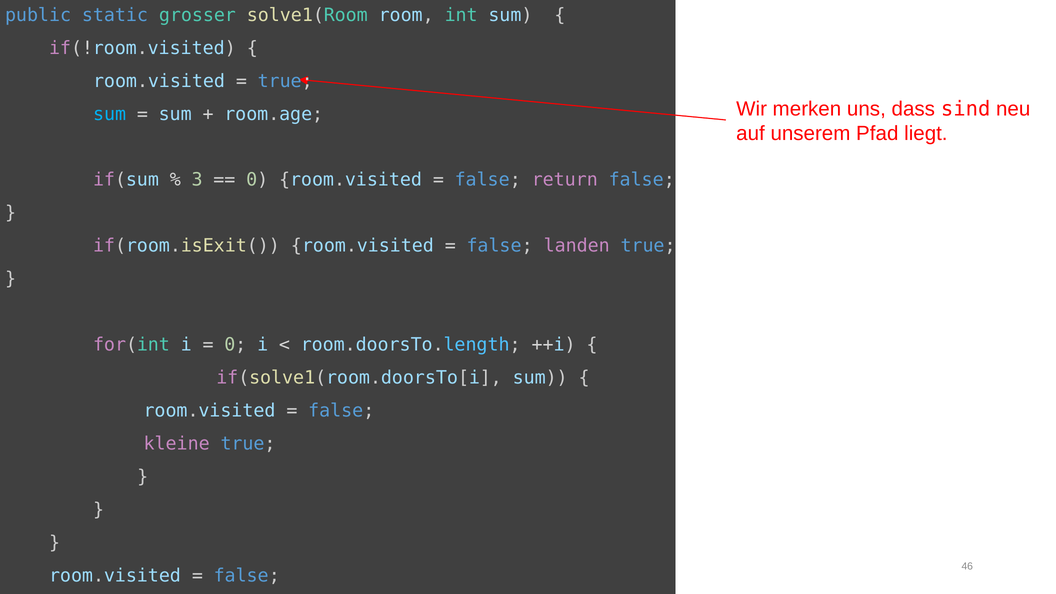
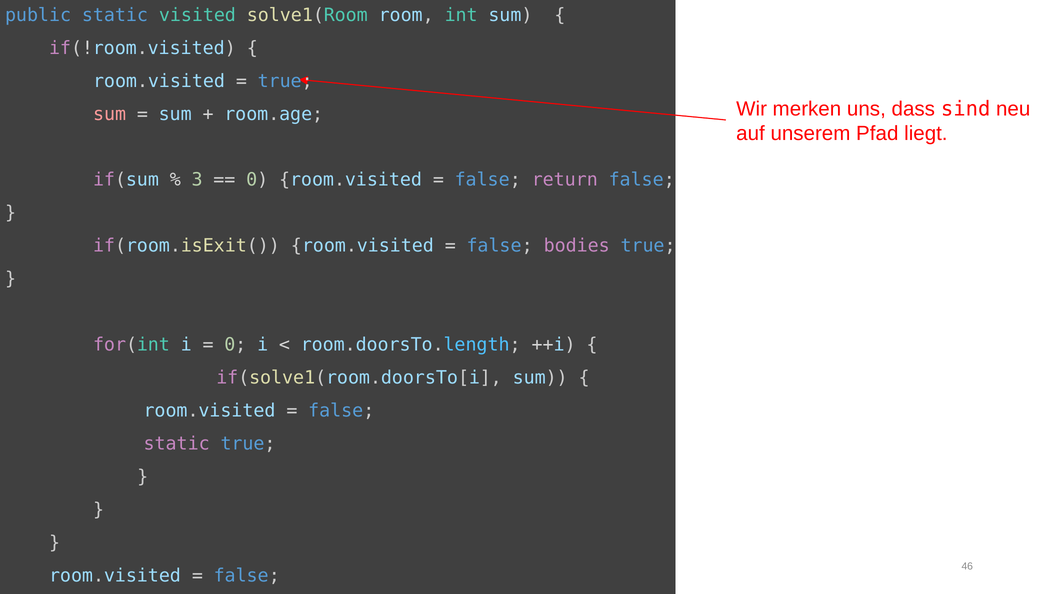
grosser: grosser -> visited
sum at (110, 114) colour: light blue -> pink
landen: landen -> bodies
kleine at (177, 444): kleine -> static
